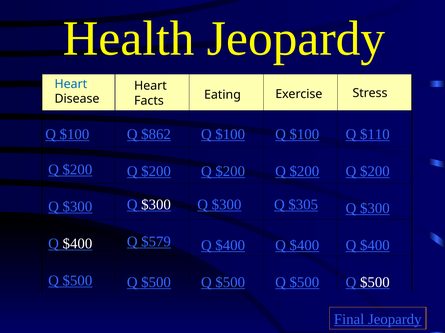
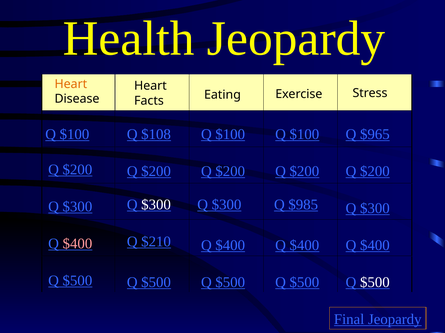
Heart at (71, 84) colour: blue -> orange
$862: $862 -> $108
$110: $110 -> $965
$305: $305 -> $985
$579: $579 -> $210
$400 at (77, 244) colour: white -> pink
